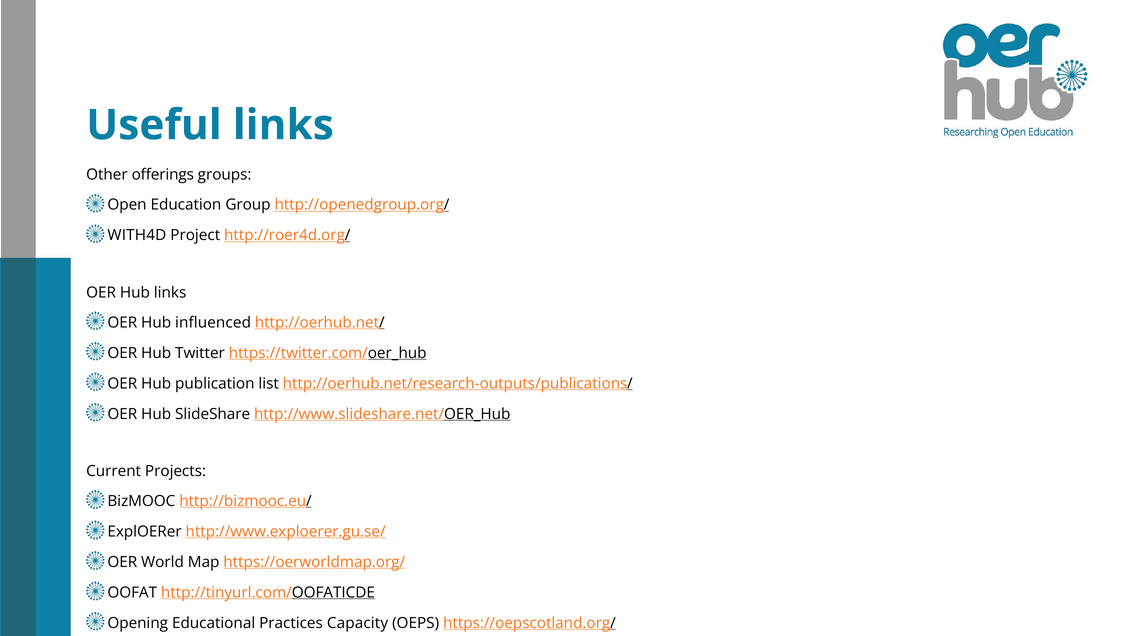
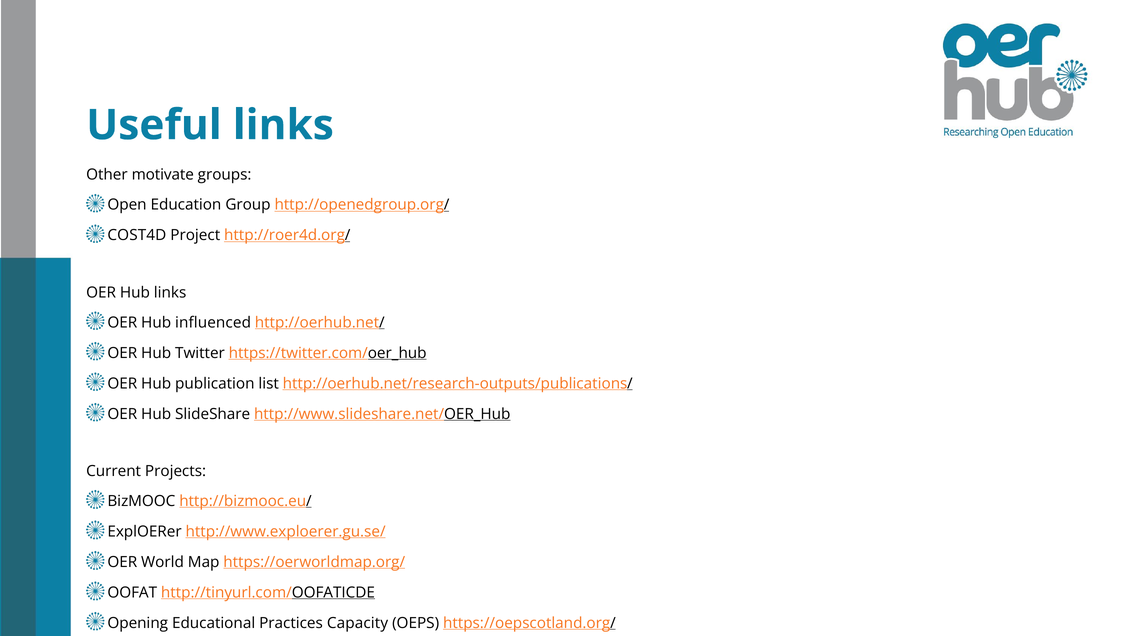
offerings: offerings -> motivate
WITH4D: WITH4D -> COST4D
